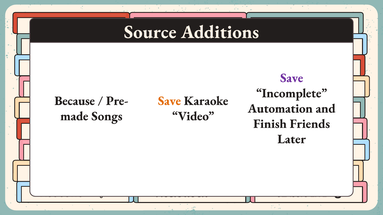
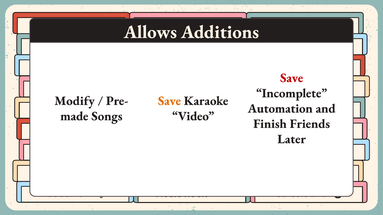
Source: Source -> Allows
Save at (292, 78) colour: purple -> red
Because: Because -> Modify
